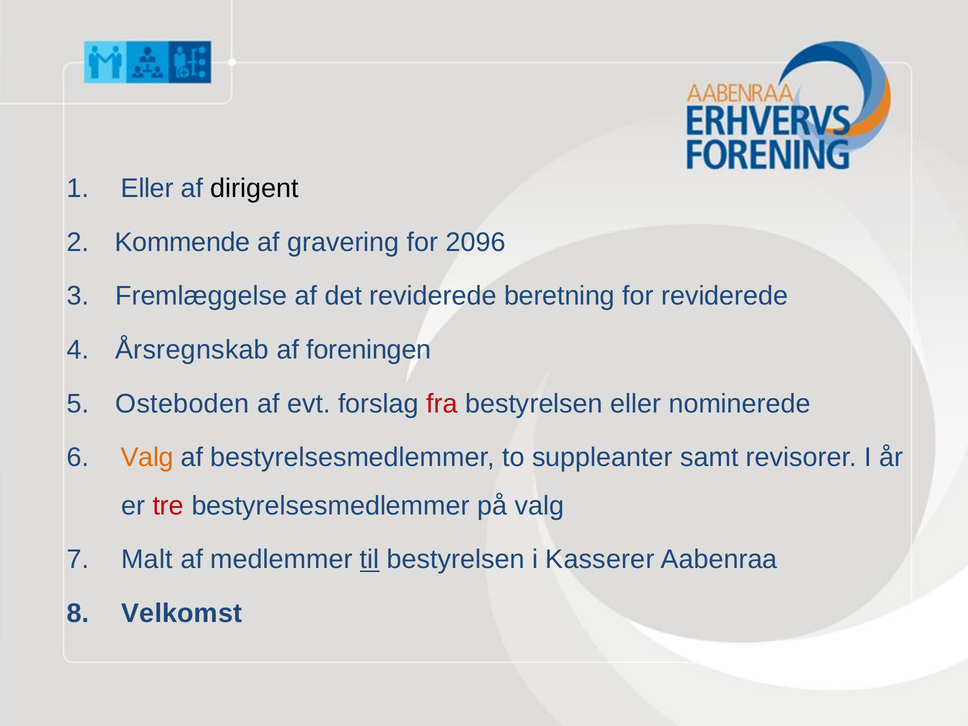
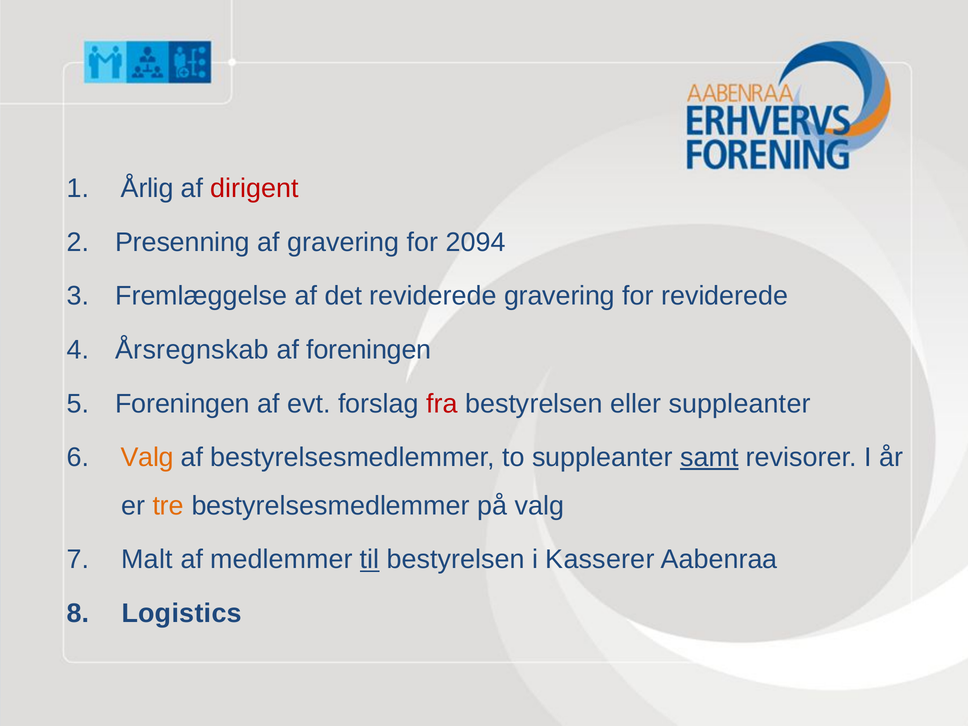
Eller at (147, 189): Eller -> Årlig
dirigent colour: black -> red
Kommende: Kommende -> Presenning
2096: 2096 -> 2094
reviderede beretning: beretning -> gravering
Osteboden at (182, 404): Osteboden -> Foreningen
eller nominerede: nominerede -> suppleanter
samt underline: none -> present
tre colour: red -> orange
Velkomst: Velkomst -> Logistics
